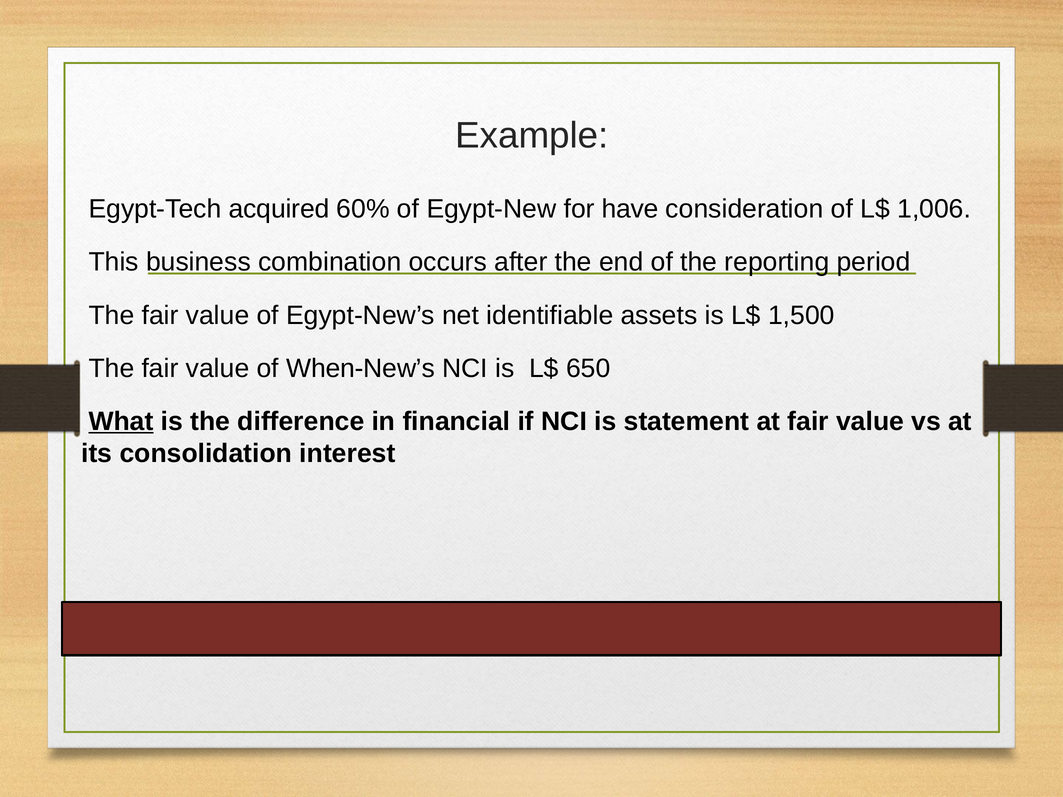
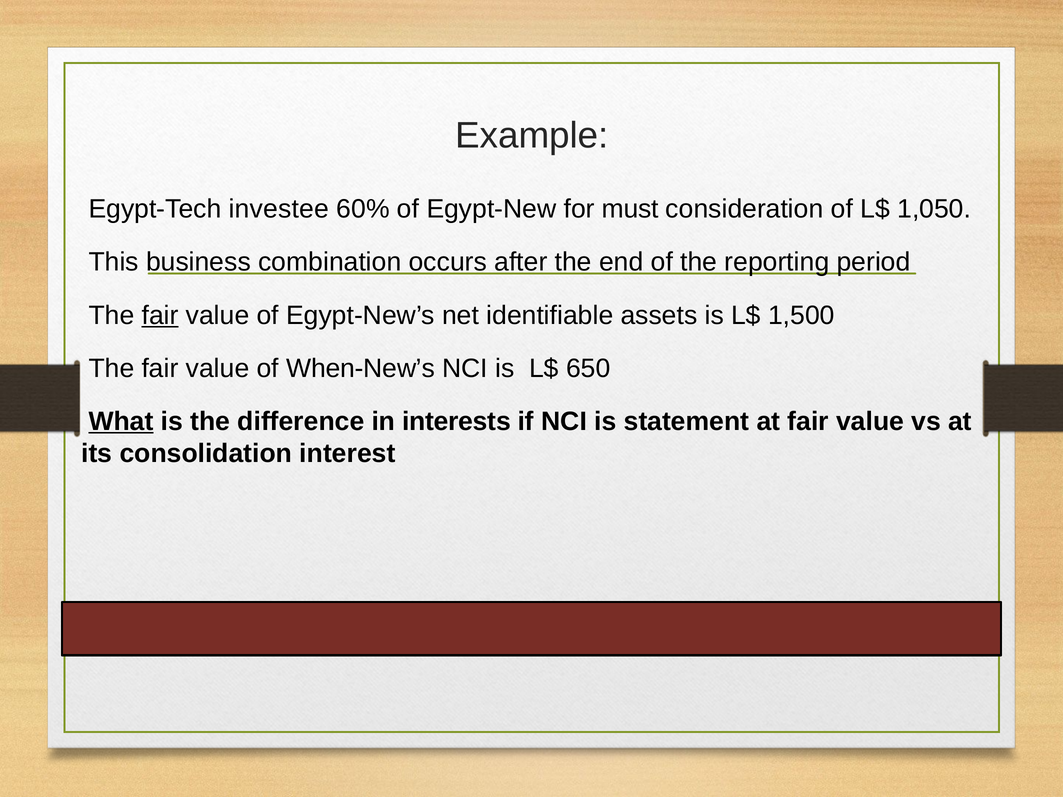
acquired: acquired -> investee
have: have -> must
1,006: 1,006 -> 1,050
fair at (160, 315) underline: none -> present
financial: financial -> interests
